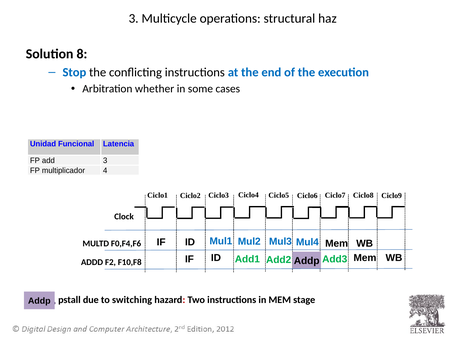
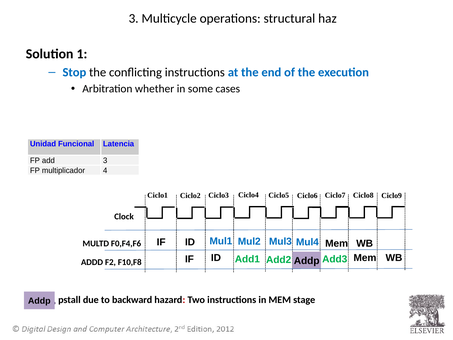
8: 8 -> 1
switching: switching -> backward
